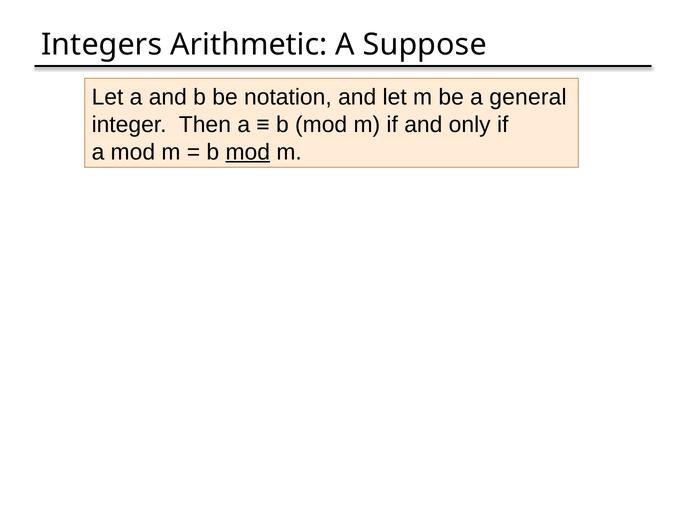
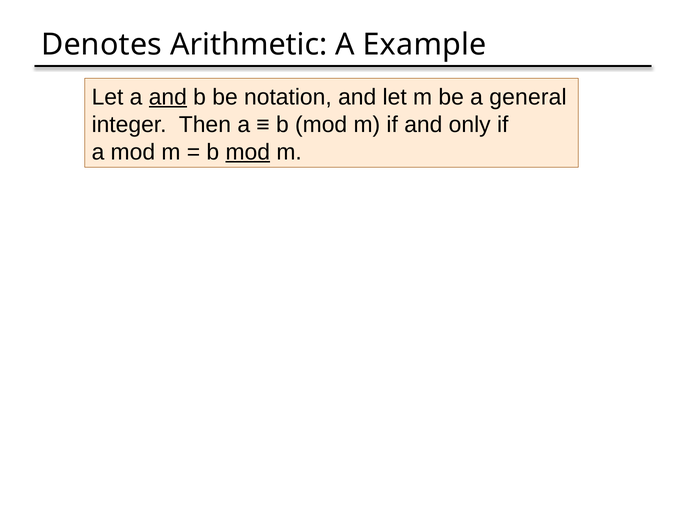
Integers: Integers -> Denotes
Suppose: Suppose -> Example
and at (168, 97) underline: none -> present
